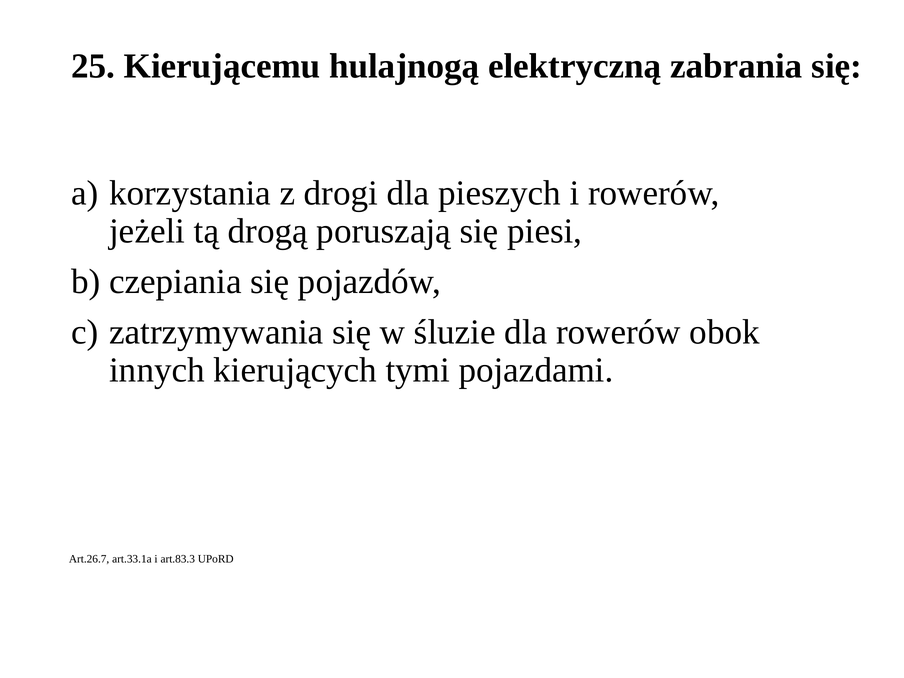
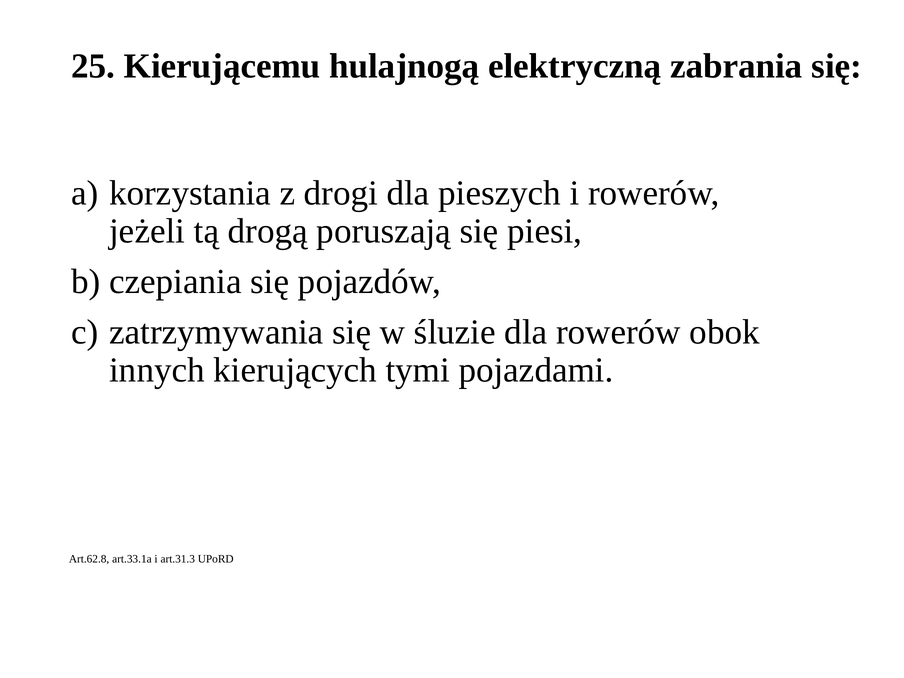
Art.26.7: Art.26.7 -> Art.62.8
art.83.3: art.83.3 -> art.31.3
